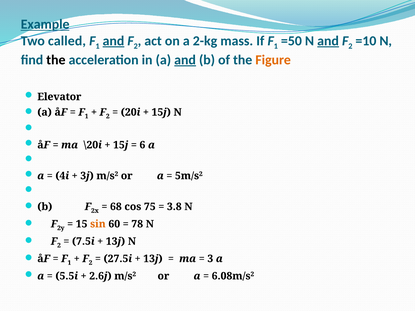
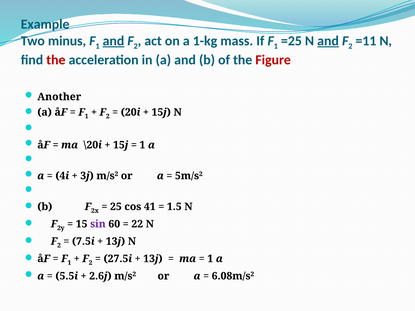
Example underline: present -> none
called: called -> minus
2-kg: 2-kg -> 1-kg
=50: =50 -> =25
=10: =10 -> =11
the at (56, 60) colour: black -> red
and at (185, 60) underline: present -> none
Figure colour: orange -> red
Elevator: Elevator -> Another
6 at (142, 145): 6 -> 1
68: 68 -> 25
75: 75 -> 41
3.8: 3.8 -> 1.5
sin colour: orange -> purple
78: 78 -> 22
3 at (210, 259): 3 -> 1
